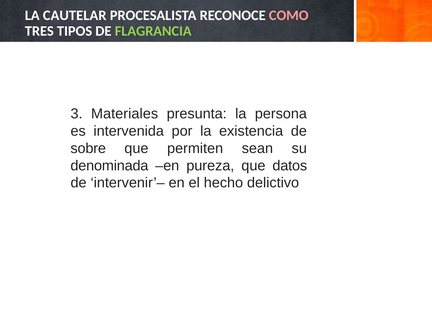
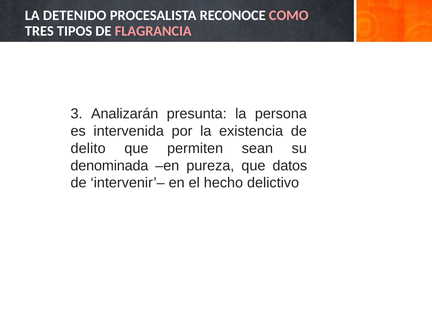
CAUTELAR: CAUTELAR -> DETENIDO
FLAGRANCIA colour: light green -> pink
Materiales: Materiales -> Analizarán
sobre: sobre -> delito
